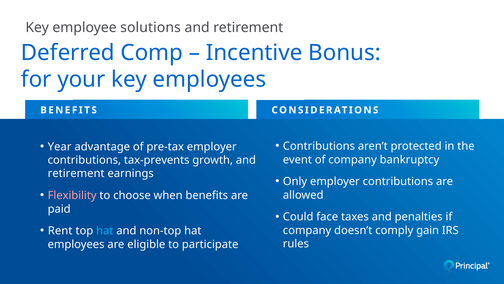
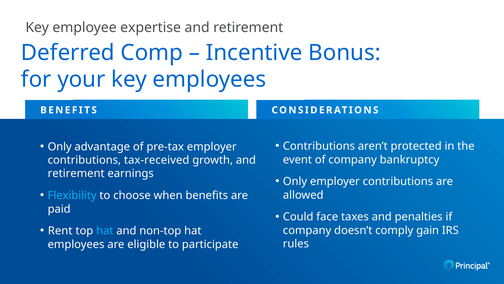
solutions: solutions -> expertise
Year at (60, 146): Year -> Only
tax-prevents: tax-prevents -> tax-received
Flexibility colour: pink -> light blue
